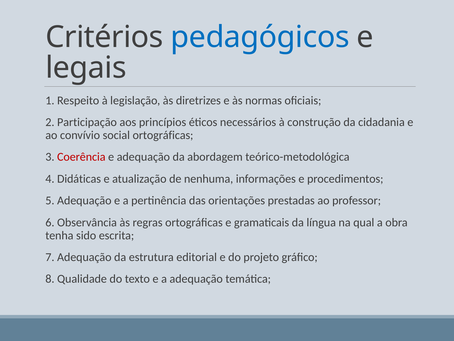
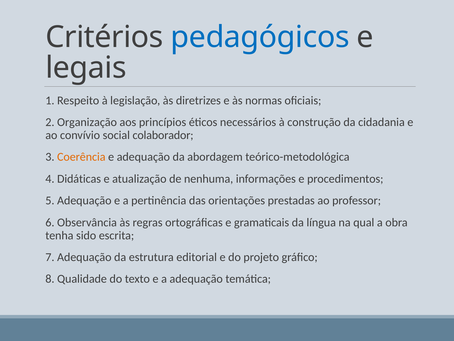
Participação: Participação -> Organização
social ortográficas: ortográficas -> colaborador
Coerência colour: red -> orange
